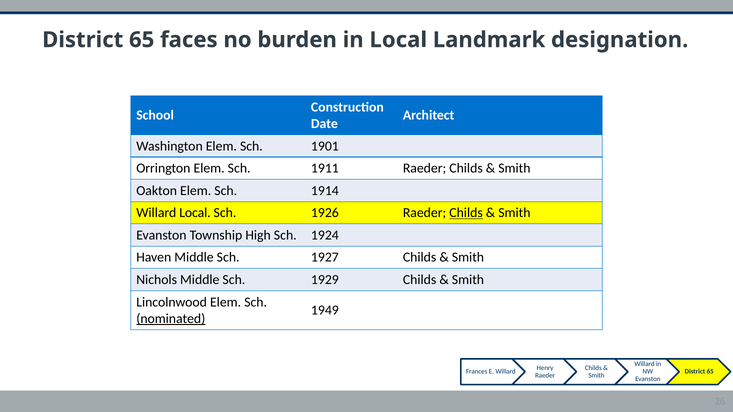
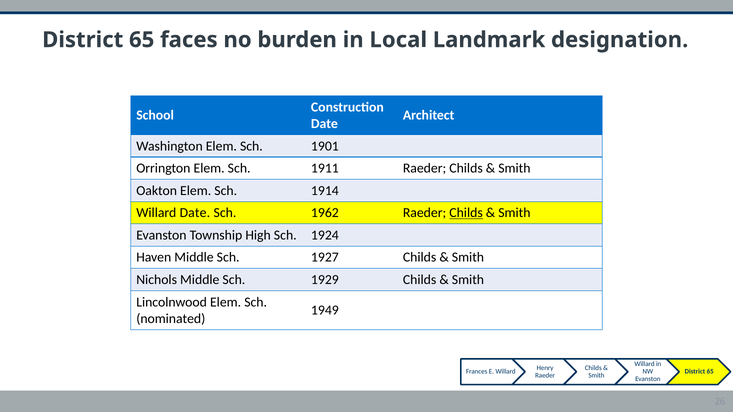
Willard Local: Local -> Date
1926: 1926 -> 1962
nominated underline: present -> none
